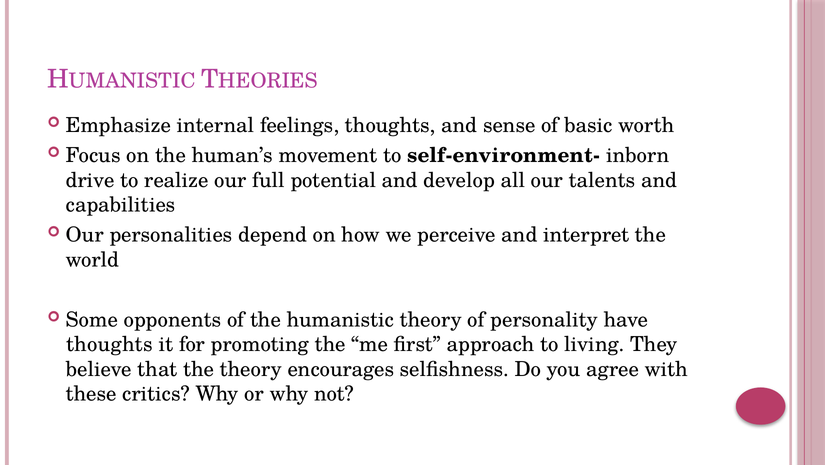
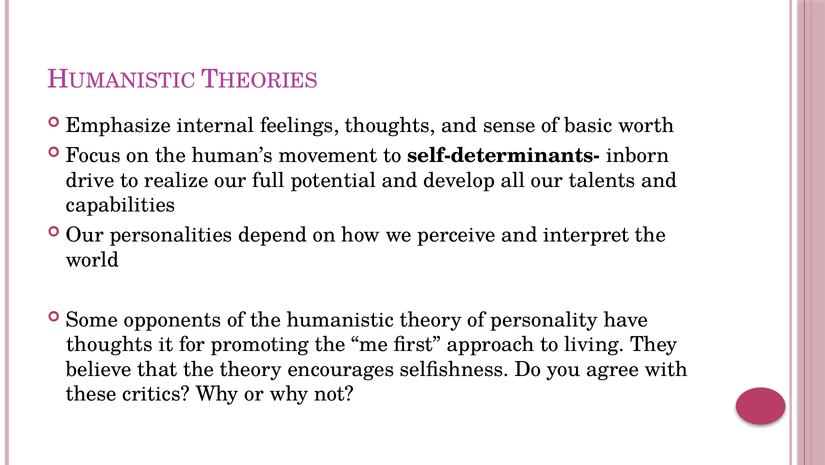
self-environment-: self-environment- -> self-determinants-
